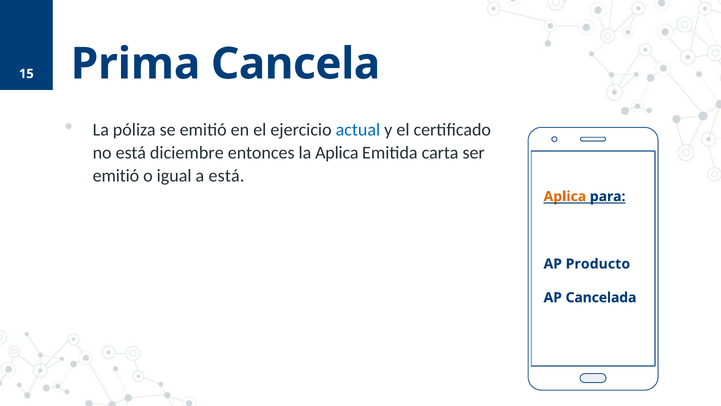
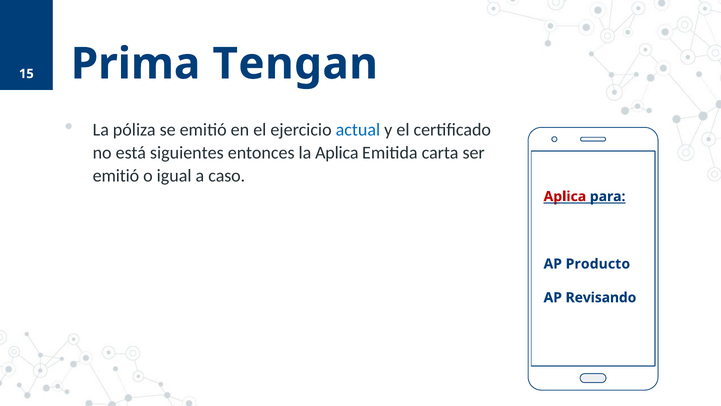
Cancela: Cancela -> Tengan
diciembre: diciembre -> siguientes
a está: está -> caso
Aplica at (565, 196) colour: orange -> red
Cancelada: Cancelada -> Revisando
